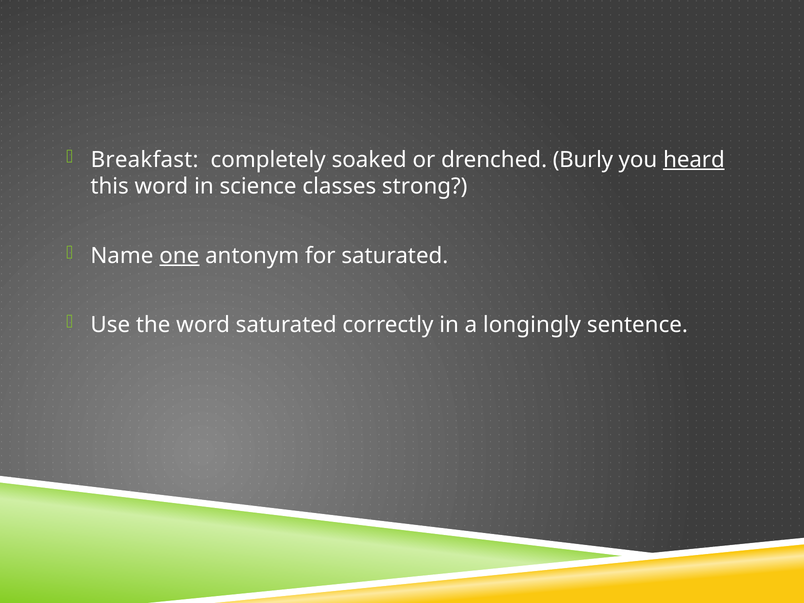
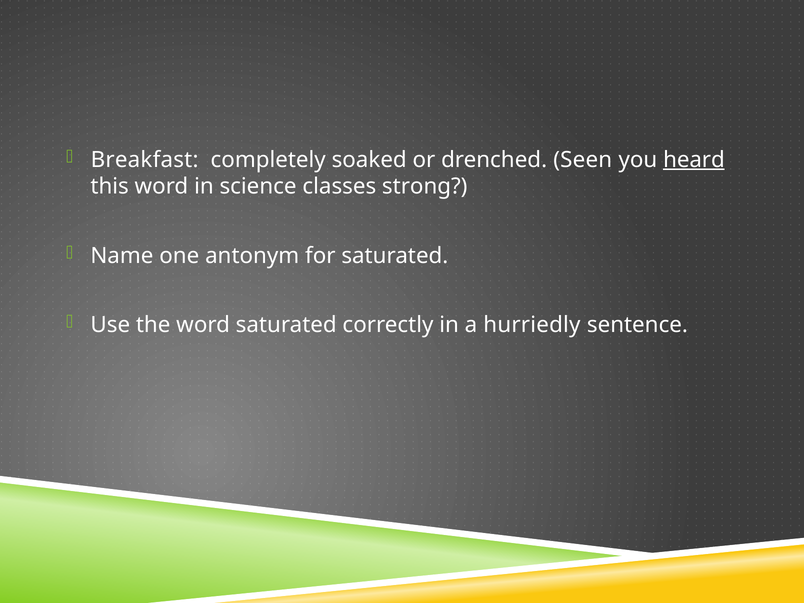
Burly: Burly -> Seen
one underline: present -> none
longingly: longingly -> hurriedly
